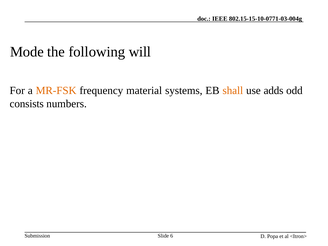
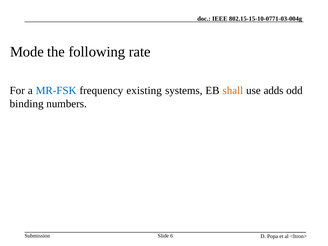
will: will -> rate
MR-FSK colour: orange -> blue
material: material -> existing
consists: consists -> binding
